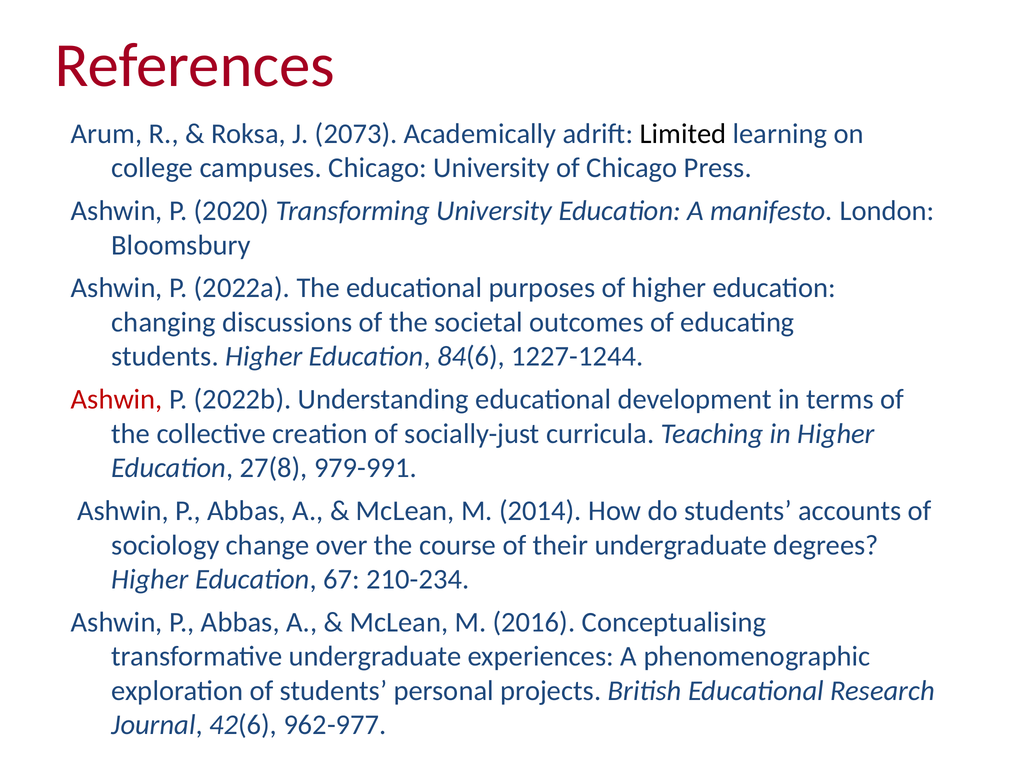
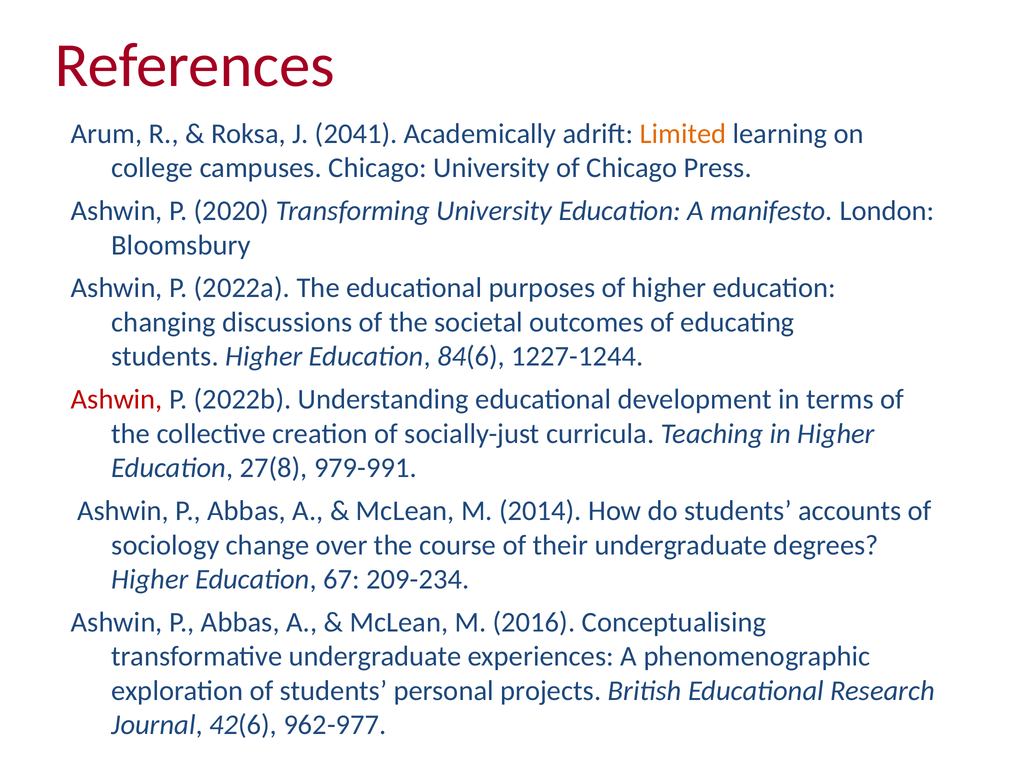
2073: 2073 -> 2041
Limited colour: black -> orange
210-234: 210-234 -> 209-234
